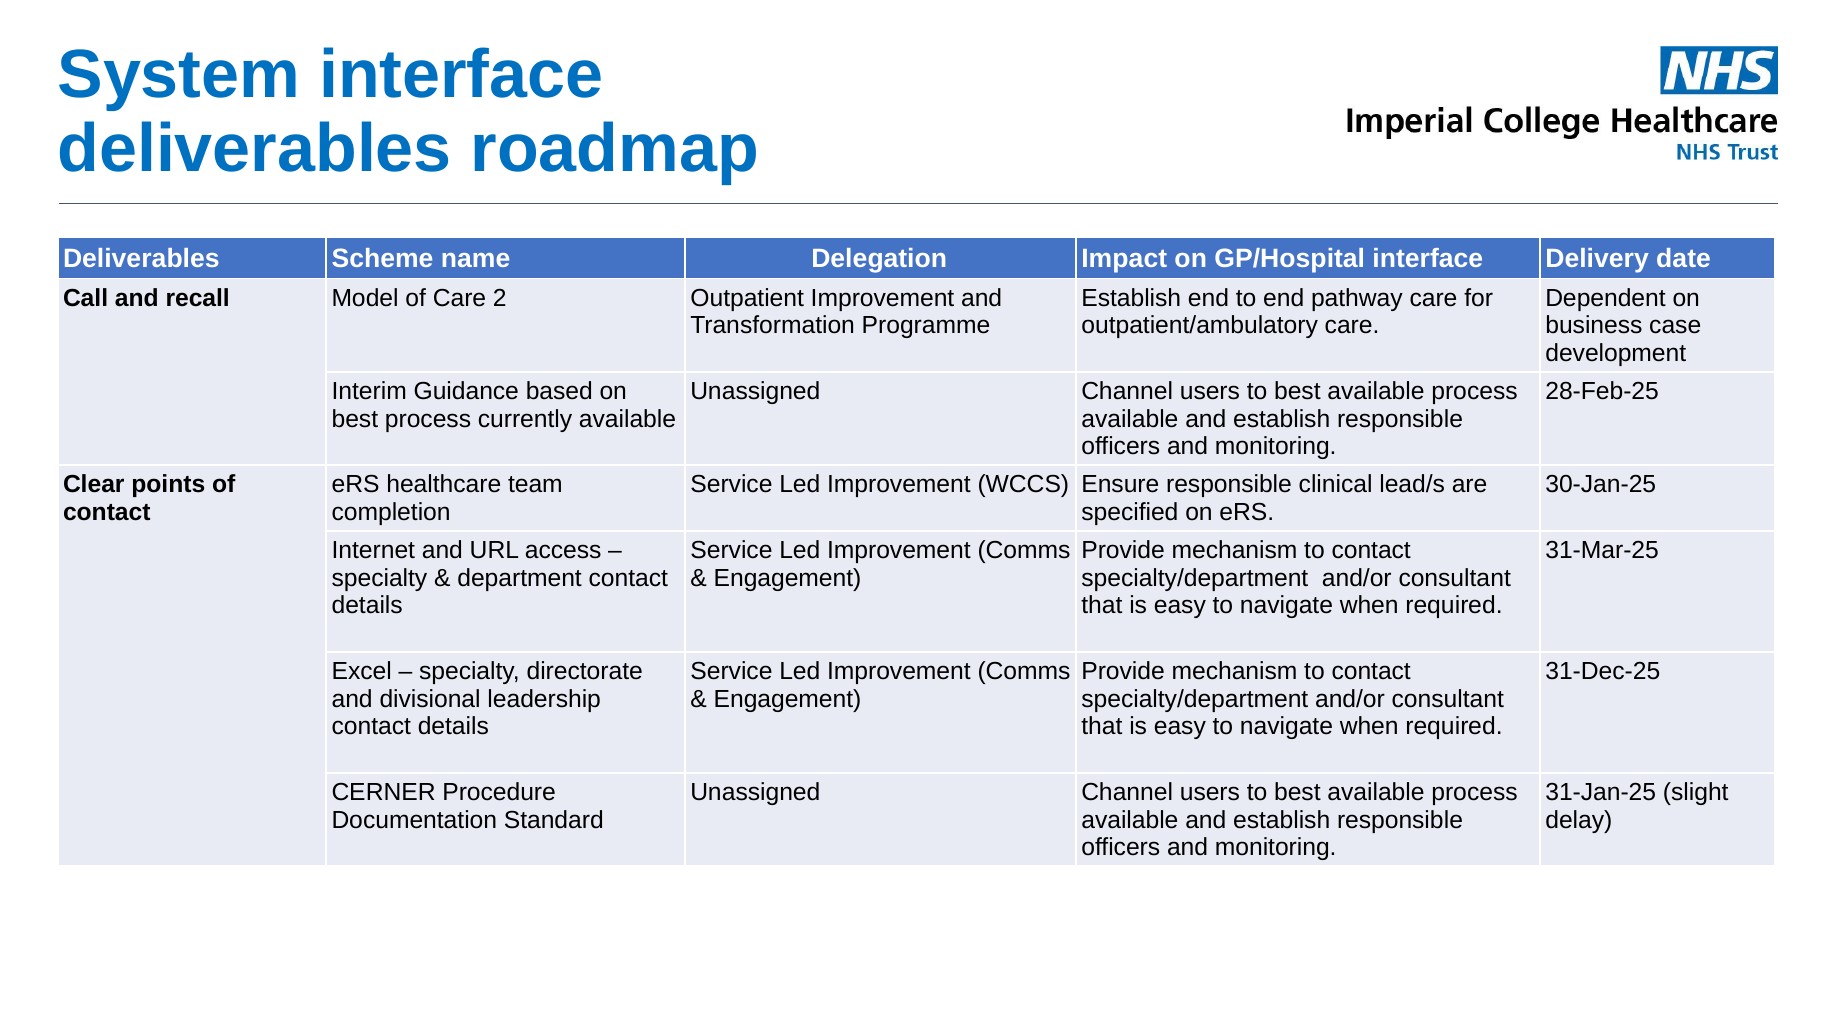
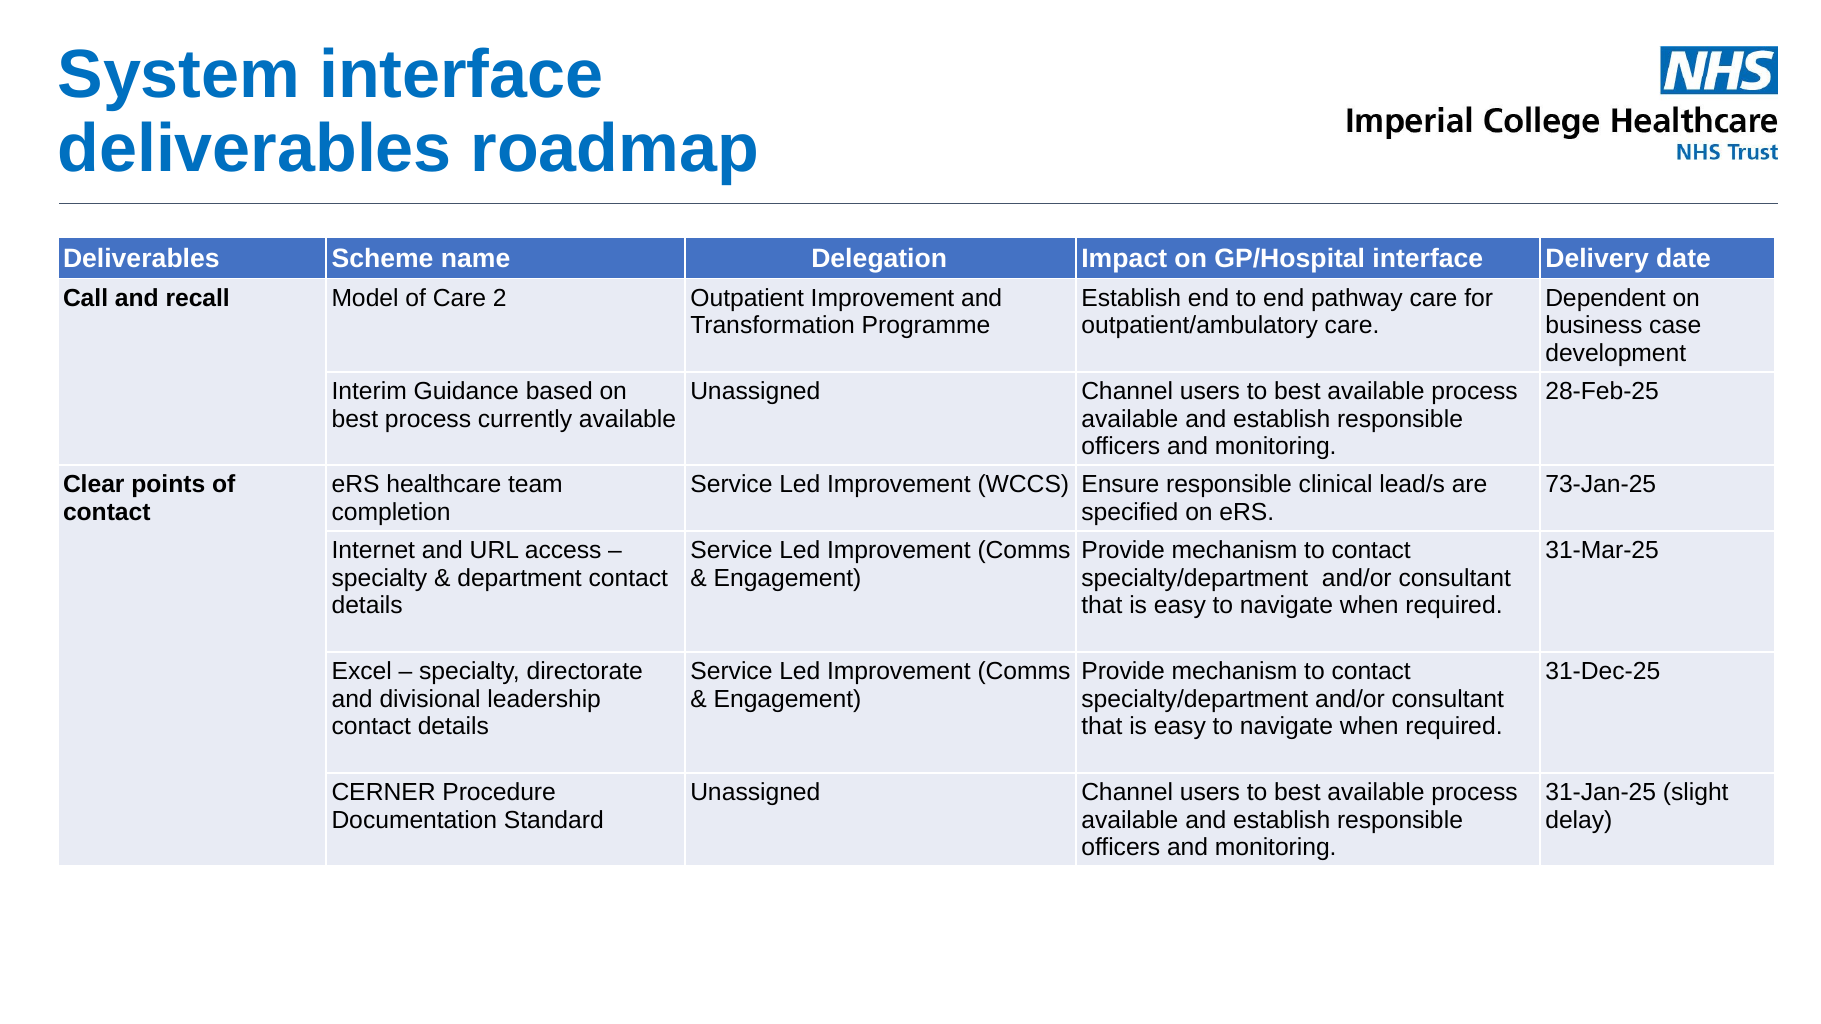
30-Jan-25: 30-Jan-25 -> 73-Jan-25
